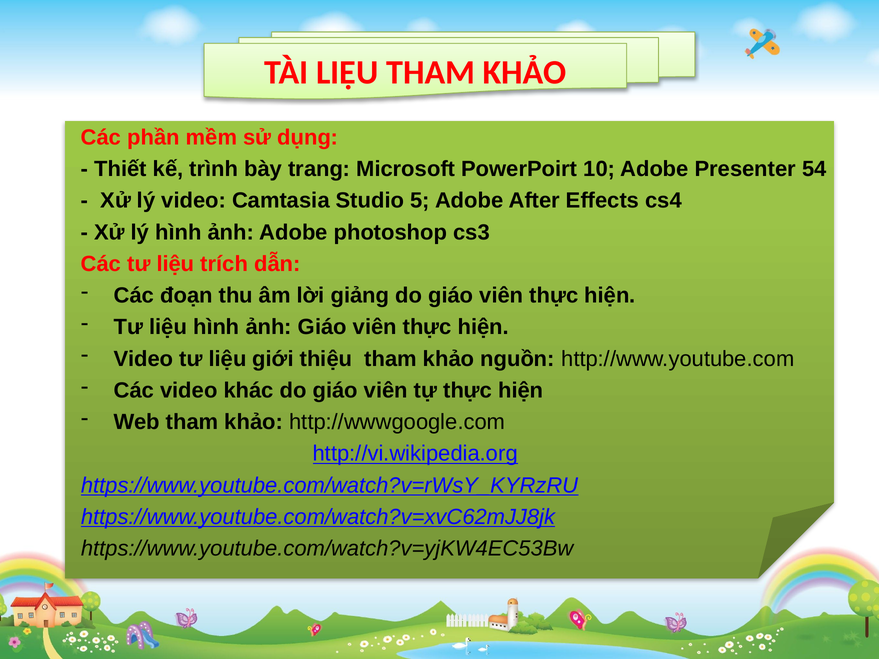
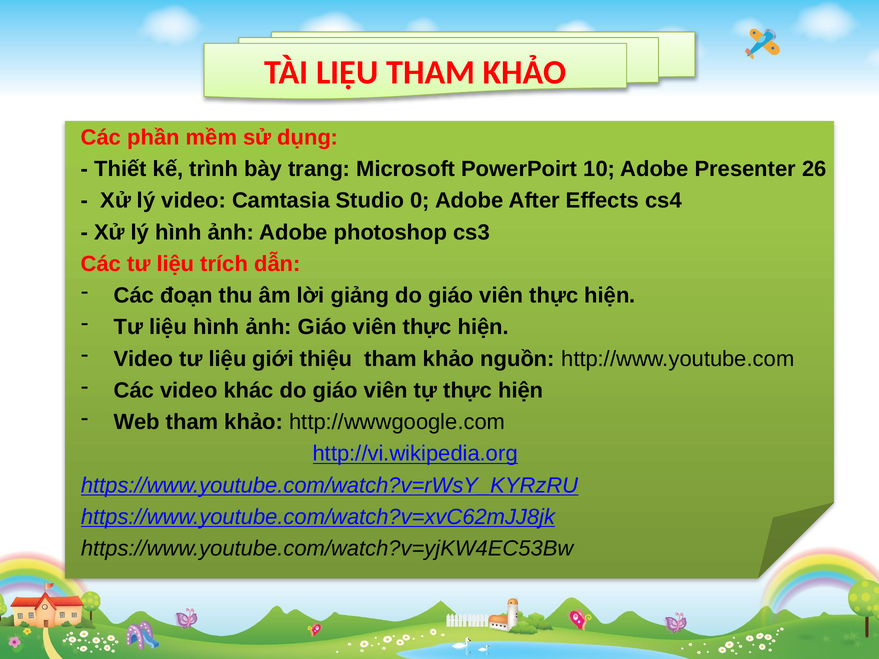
54: 54 -> 26
5: 5 -> 0
